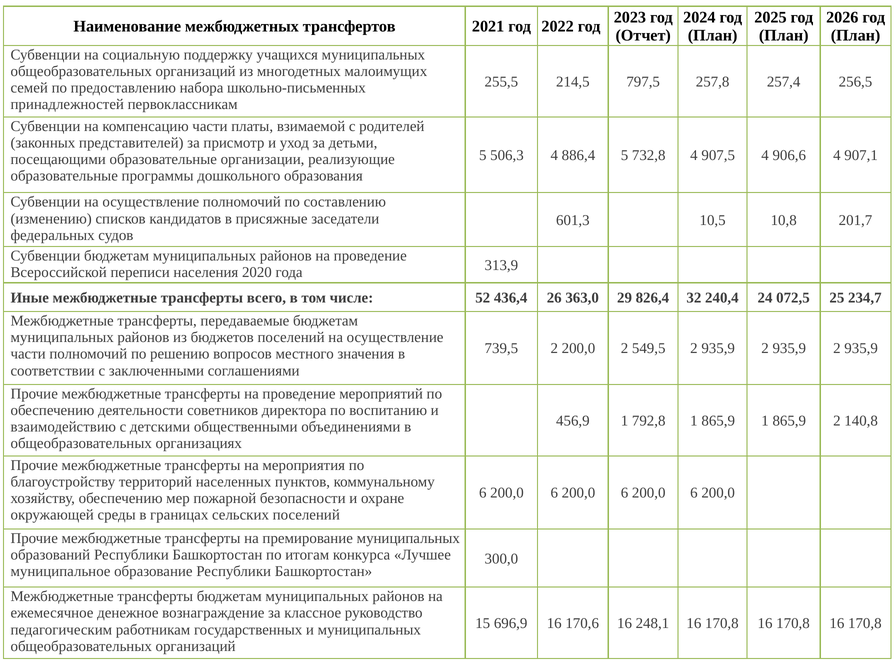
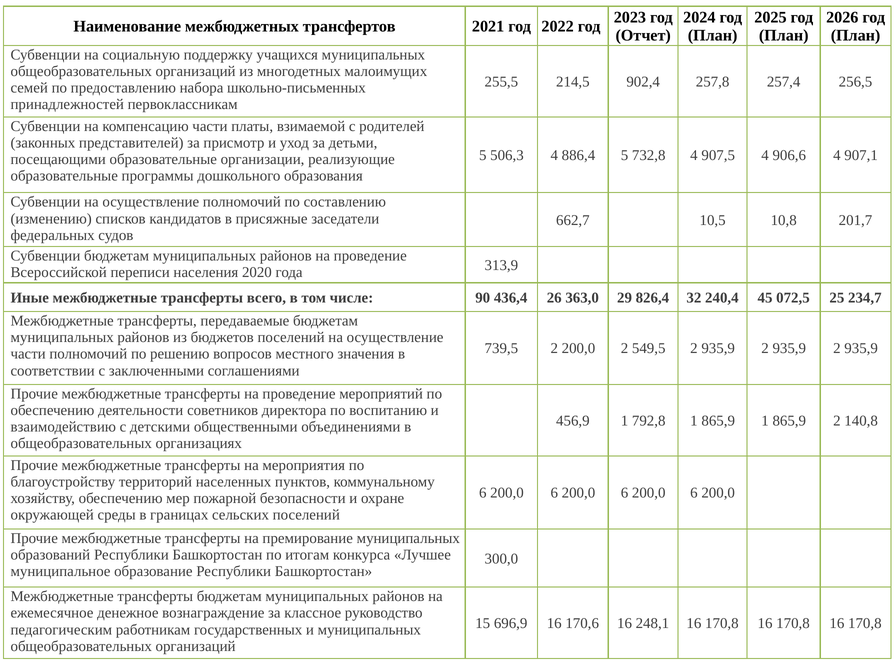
797,5: 797,5 -> 902,4
601,3: 601,3 -> 662,7
52: 52 -> 90
24: 24 -> 45
